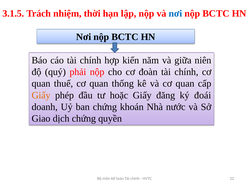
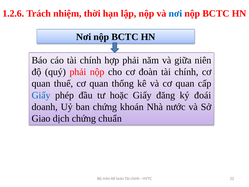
3.1.5: 3.1.5 -> 1.2.6
hợp kiến: kiến -> phải
Giấy at (41, 95) colour: orange -> blue
quyền: quyền -> chuẩn
